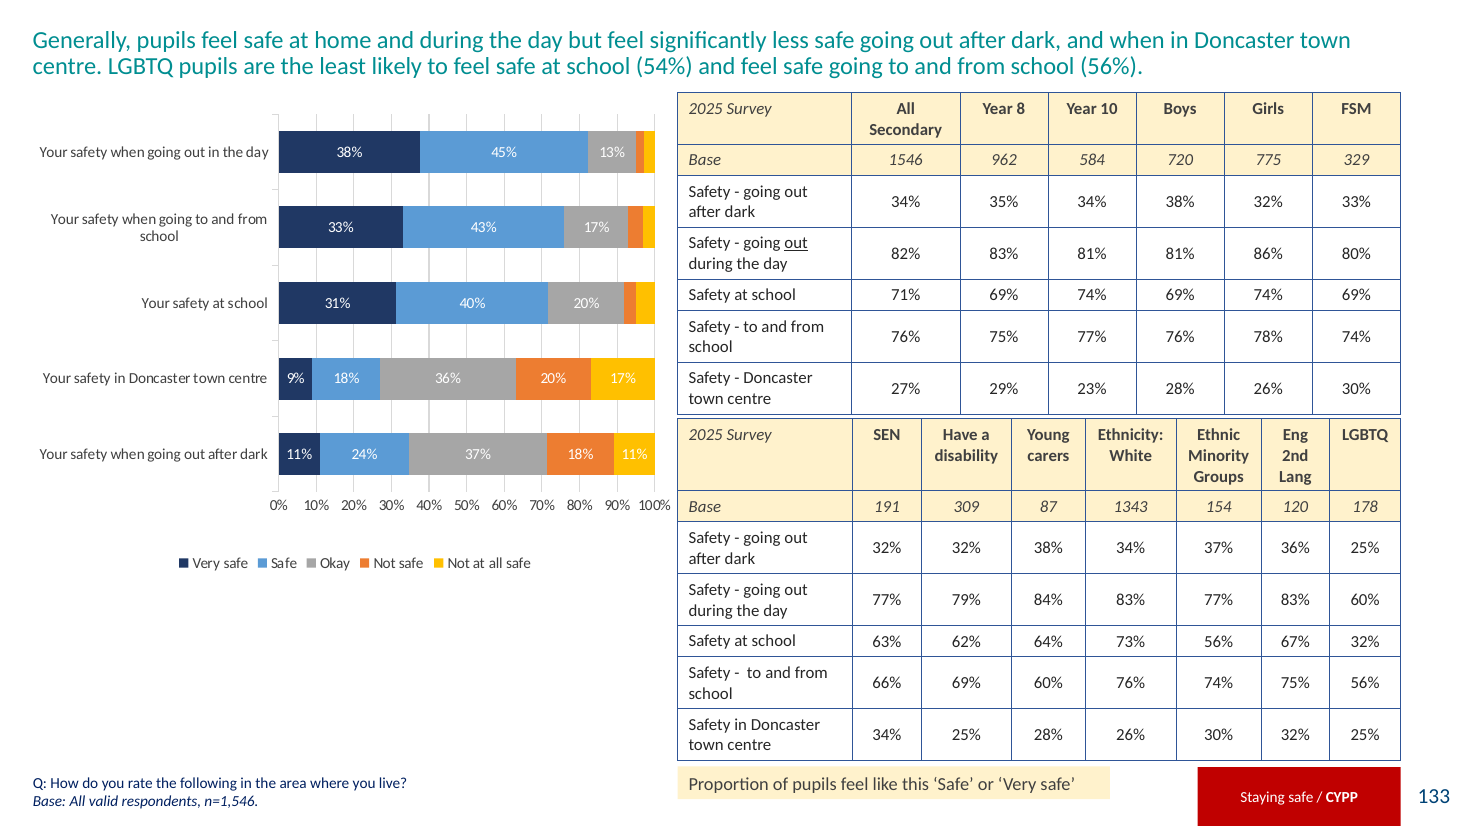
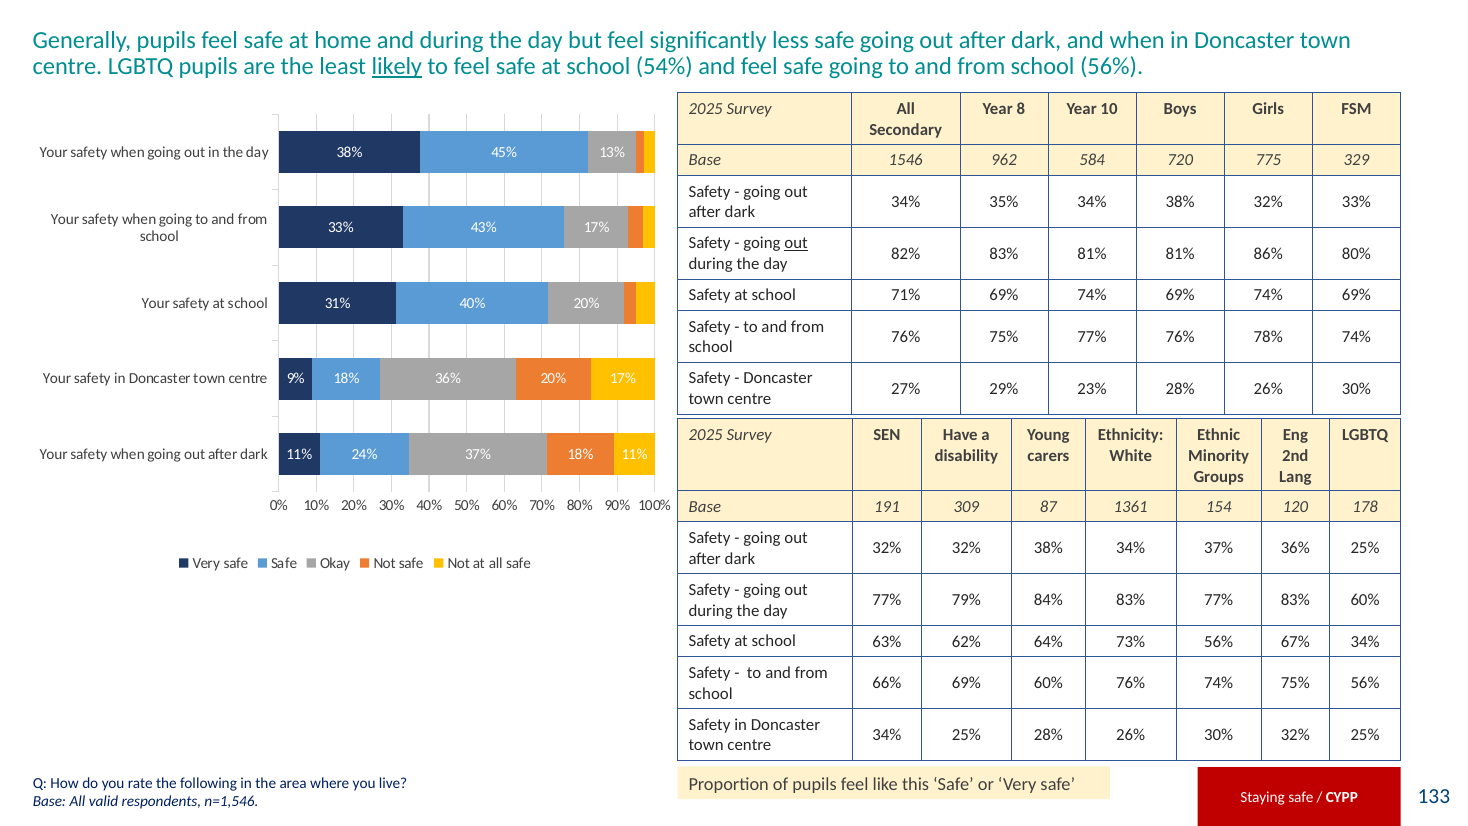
likely underline: none -> present
1343: 1343 -> 1361
67% 32%: 32% -> 34%
